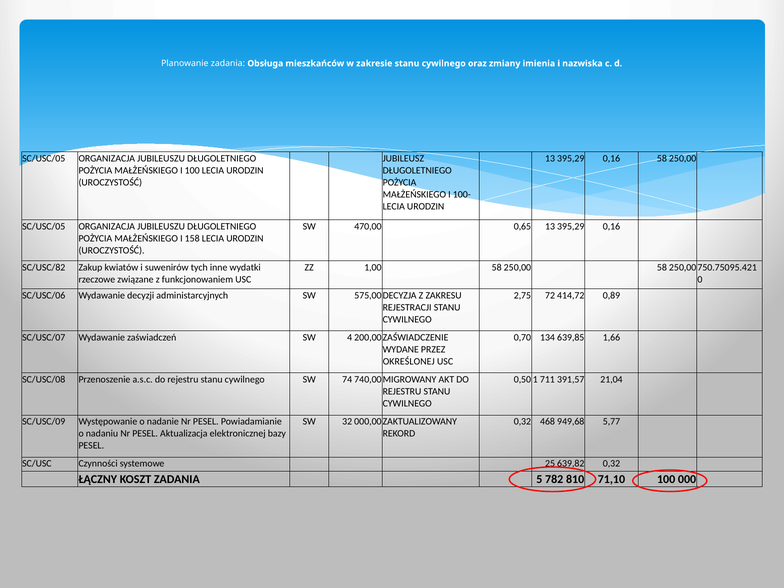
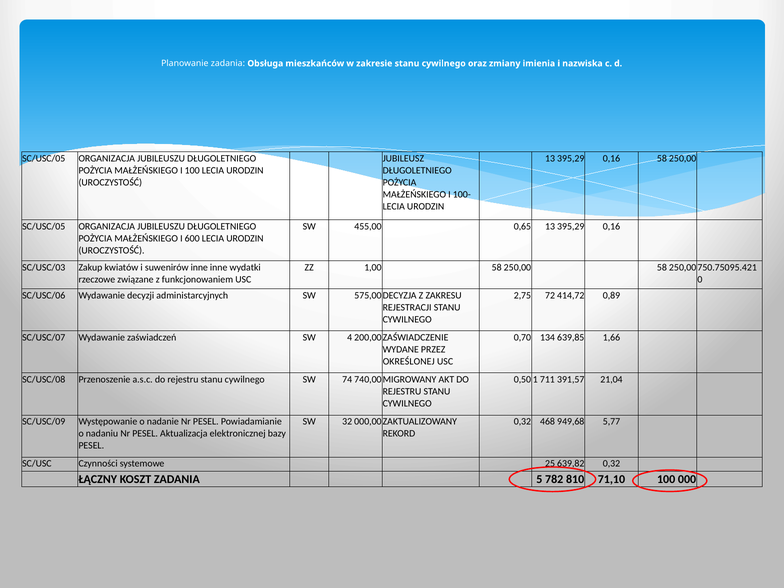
470,00: 470,00 -> 455,00
158: 158 -> 600
SC/USC/82: SC/USC/82 -> SC/USC/03
suwenirów tych: tych -> inne
